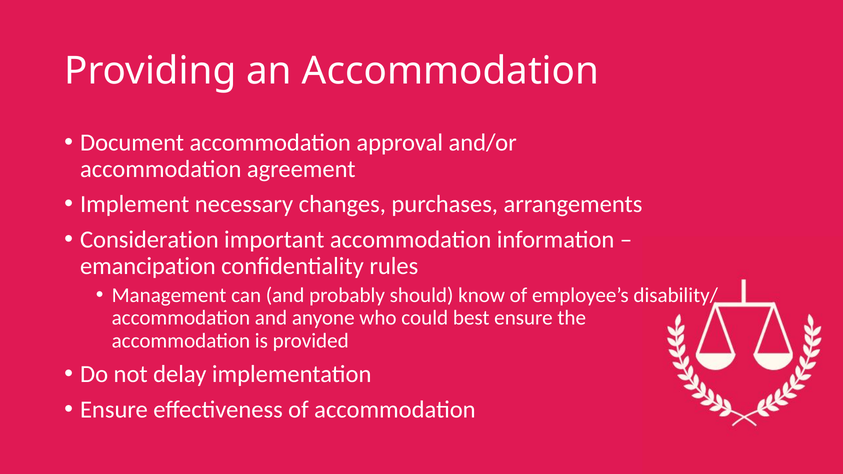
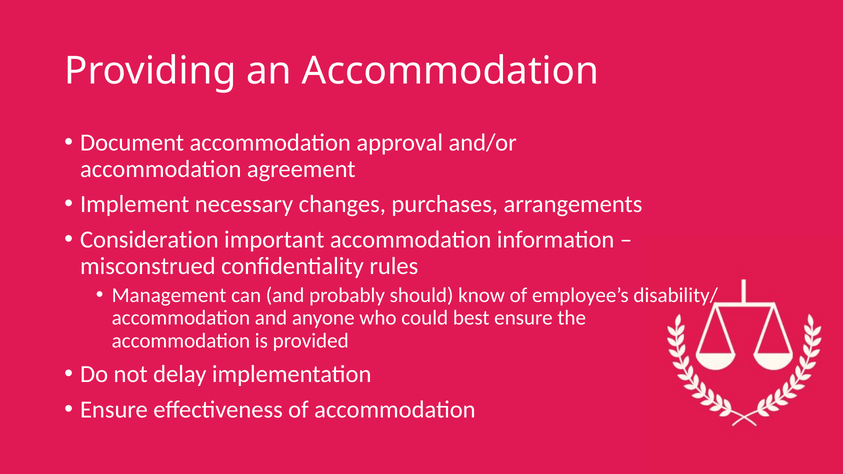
emancipation: emancipation -> misconstrued
